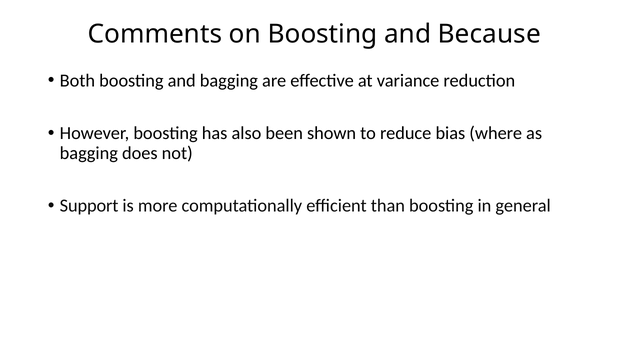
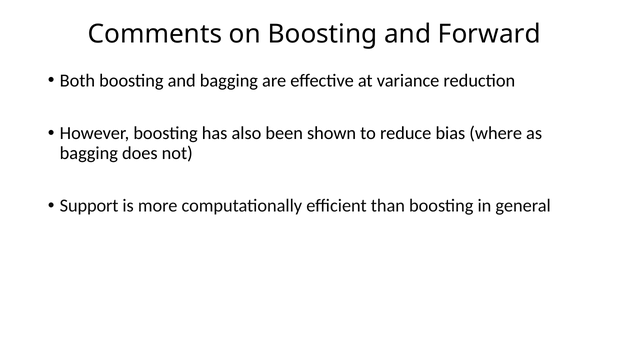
Because: Because -> Forward
